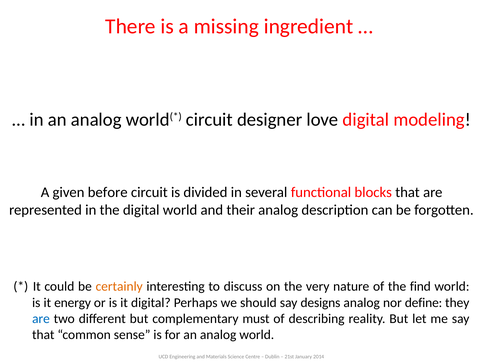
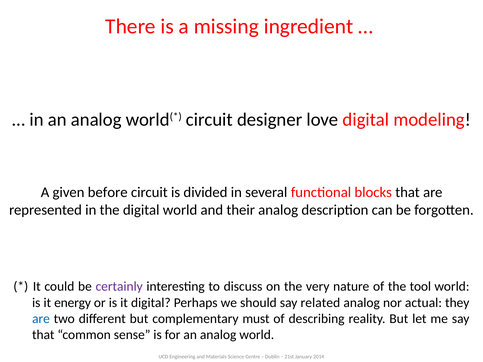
certainly colour: orange -> purple
find: find -> tool
designs: designs -> related
define: define -> actual
